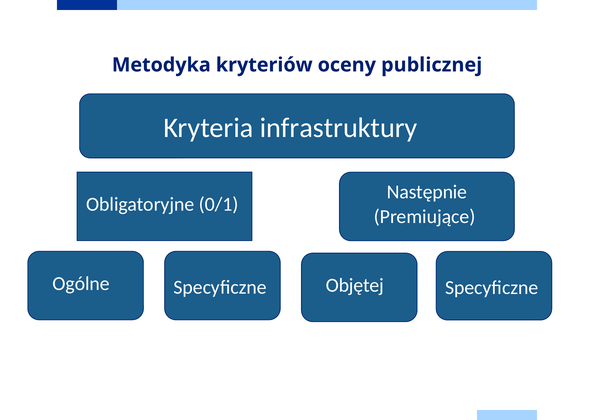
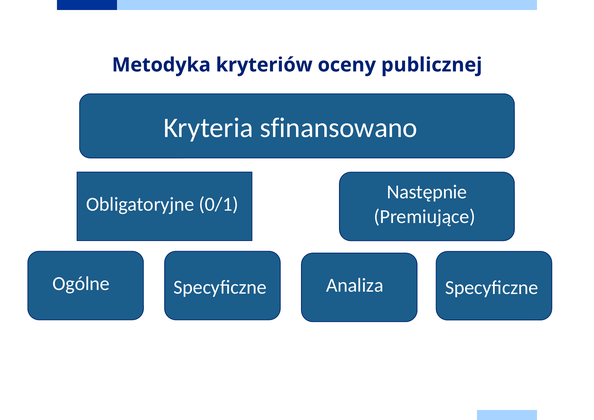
infrastruktury: infrastruktury -> sfinansowano
Objętej: Objętej -> Analiza
